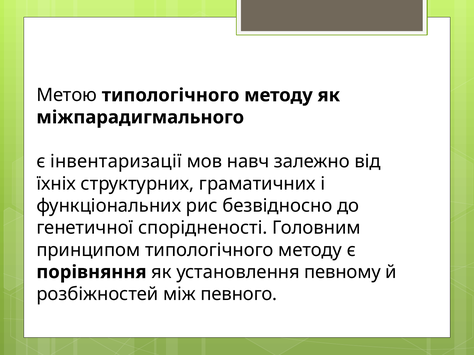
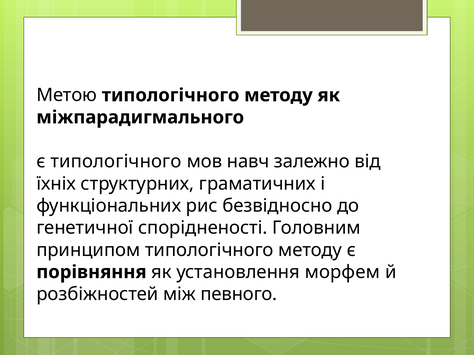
є інвентаризації: інвентаризації -> типологічного
певному: певному -> морфем
